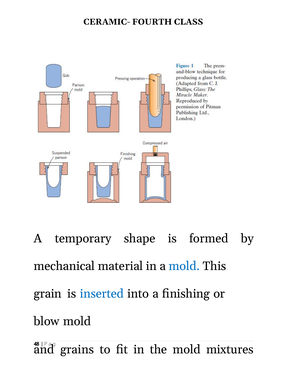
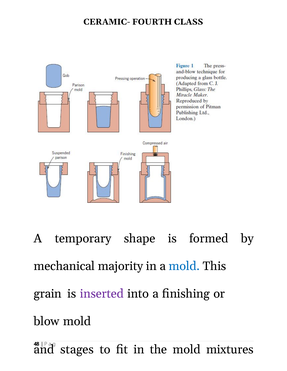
material: material -> majority
inserted colour: blue -> purple
grains: grains -> stages
